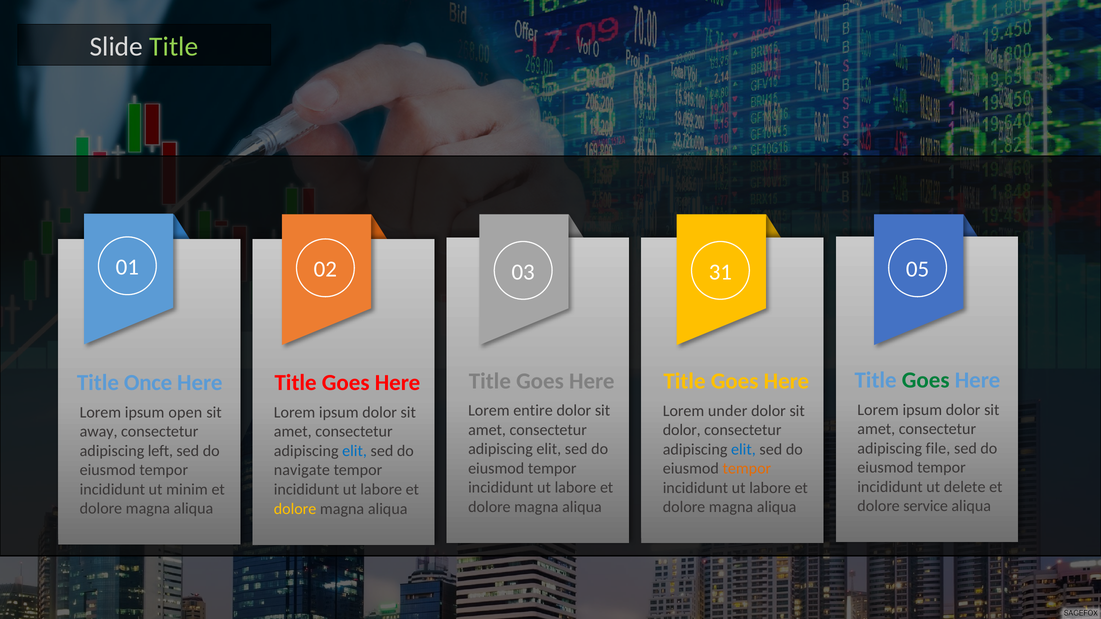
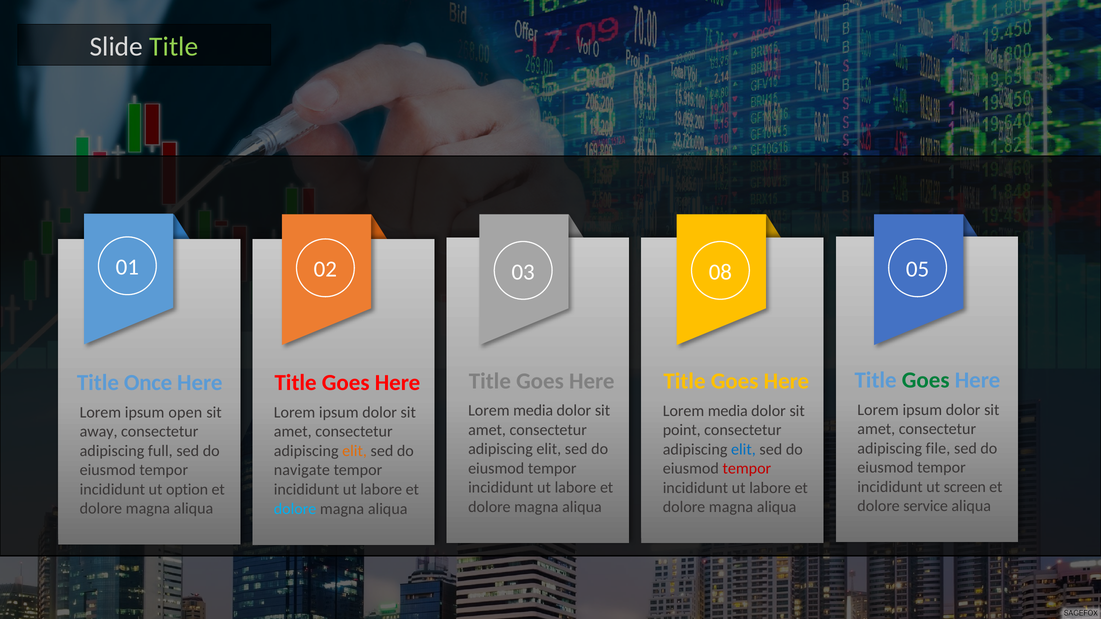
31: 31 -> 08
entire at (533, 411): entire -> media
under at (728, 411): under -> media
dolor at (682, 430): dolor -> point
left: left -> full
elit at (355, 451) colour: blue -> orange
tempor at (747, 469) colour: orange -> red
delete: delete -> screen
minim: minim -> option
dolore at (295, 509) colour: yellow -> light blue
